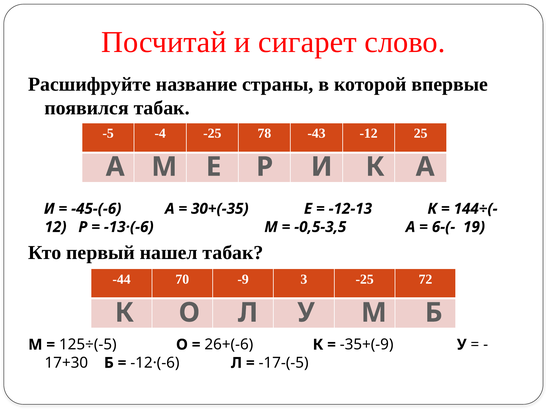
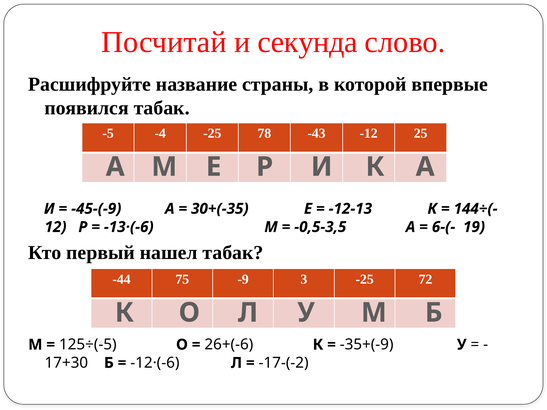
сигарет: сигарет -> секунда
-45-(-6: -45-(-6 -> -45-(-9
70: 70 -> 75
-17-(-5: -17-(-5 -> -17-(-2
